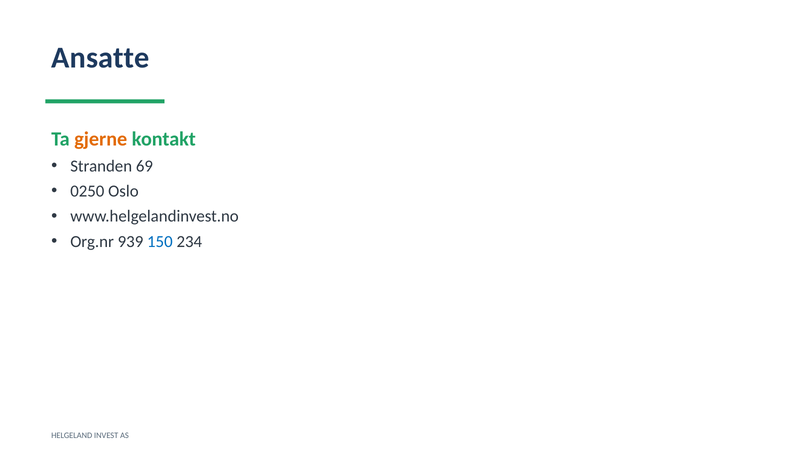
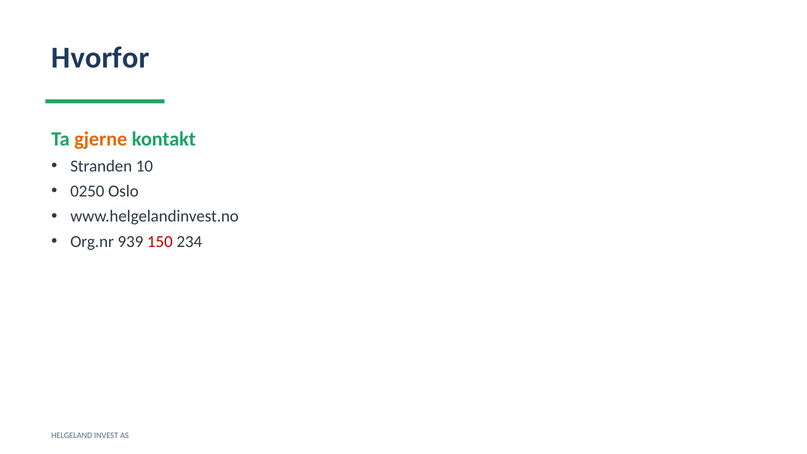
Ansatte: Ansatte -> Hvorfor
69: 69 -> 10
150 colour: blue -> red
